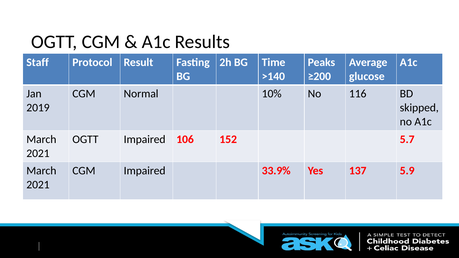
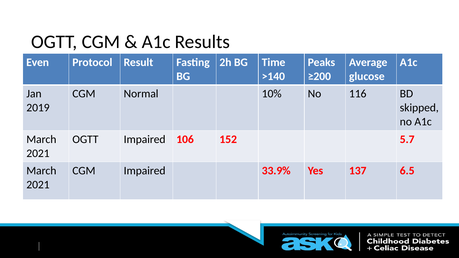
Staff: Staff -> Even
5.9: 5.9 -> 6.5
